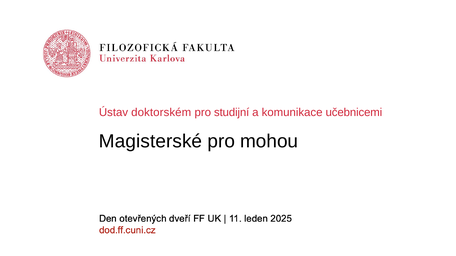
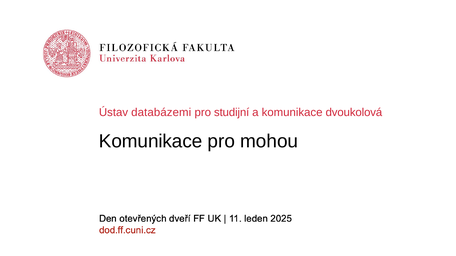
doktorském: doktorském -> databázemi
učebnicemi: učebnicemi -> dvoukolová
Magisterské at (151, 142): Magisterské -> Komunikace
